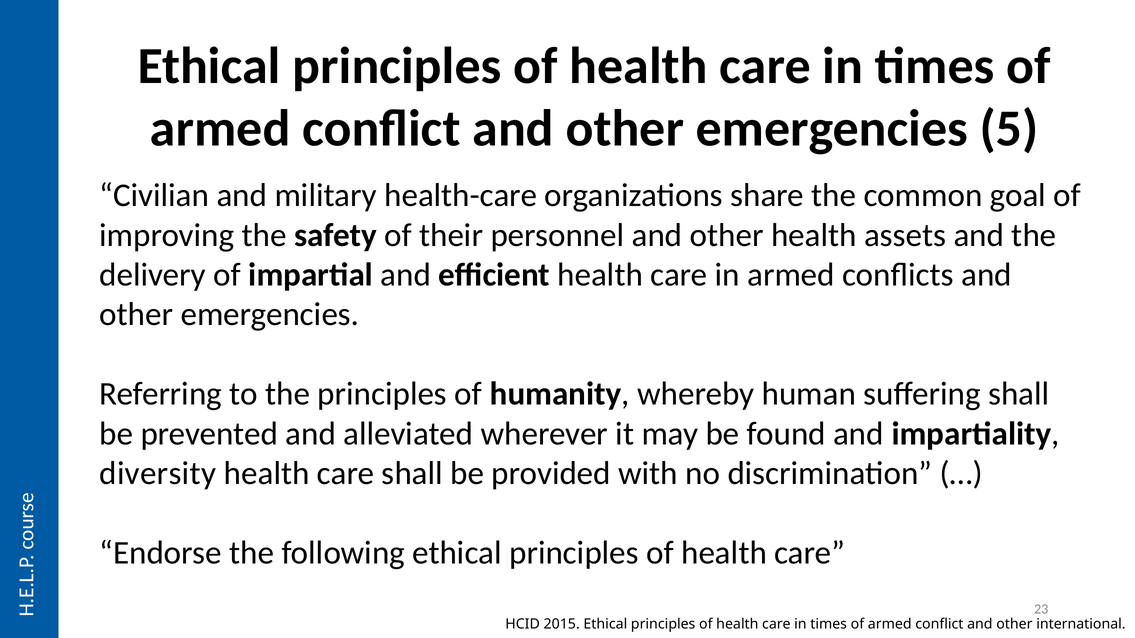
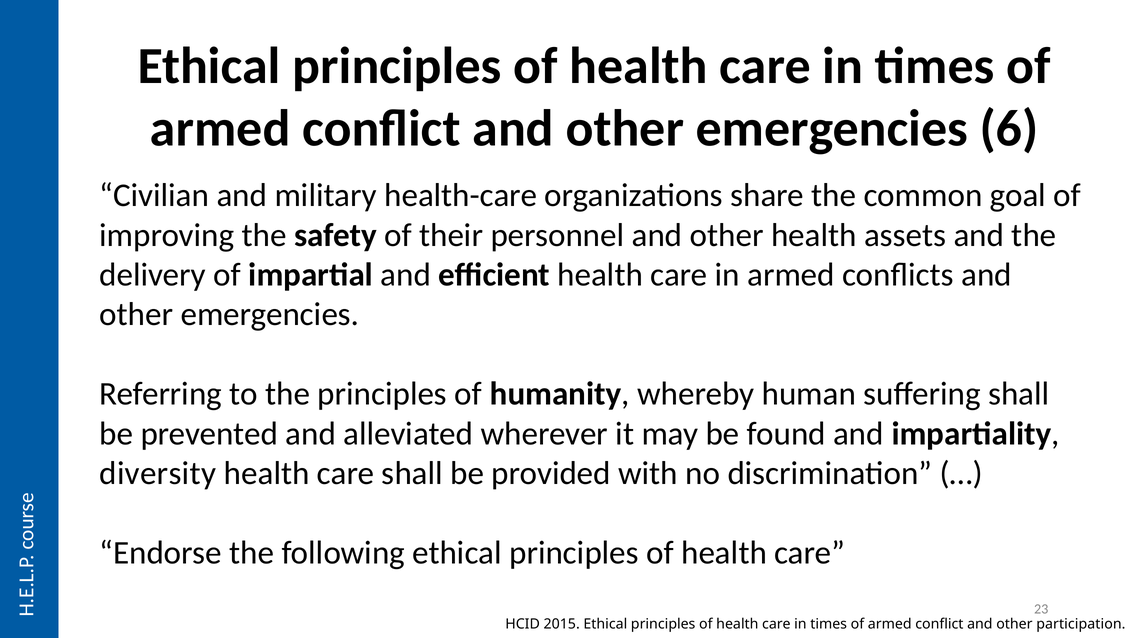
5: 5 -> 6
international: international -> participation
